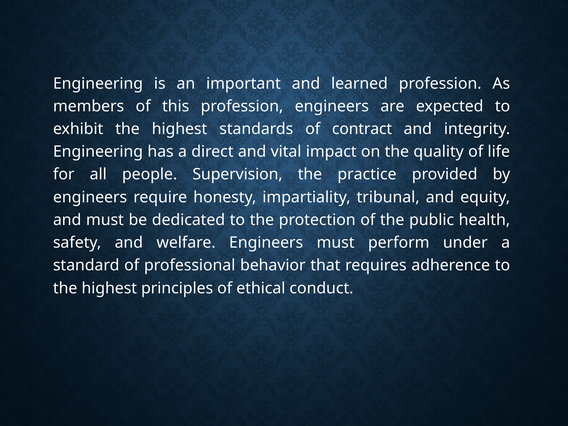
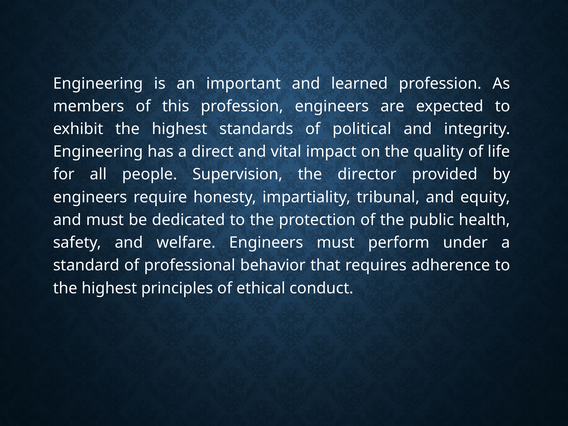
contract: contract -> political
practice: practice -> director
